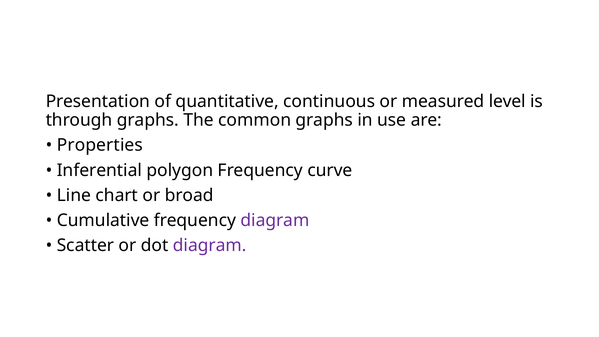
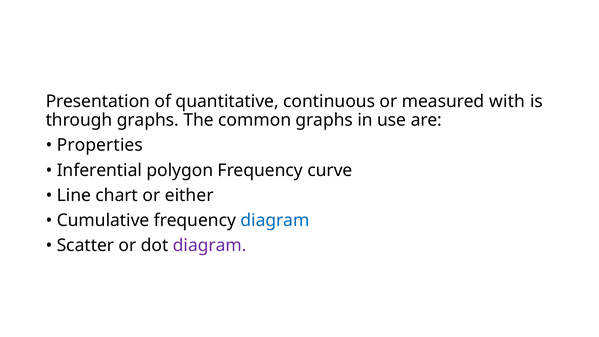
level: level -> with
broad: broad -> either
diagram at (275, 220) colour: purple -> blue
